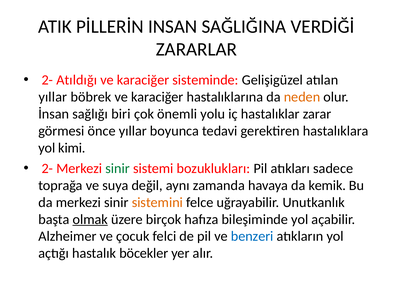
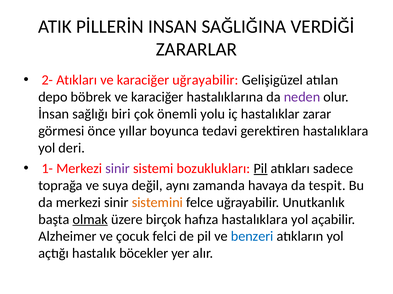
2- Atıldığı: Atıldığı -> Atıkları
karaciğer sisteminde: sisteminde -> uğrayabilir
yıllar at (53, 97): yıllar -> depo
neden colour: orange -> purple
kimi: kimi -> deri
2- at (47, 169): 2- -> 1-
sinir at (118, 169) colour: green -> purple
Pil at (261, 169) underline: none -> present
kemik: kemik -> tespit
hafıza bileşiminde: bileşiminde -> hastalıklara
